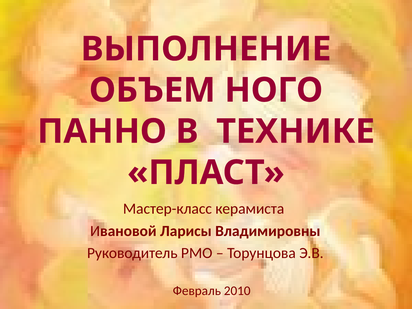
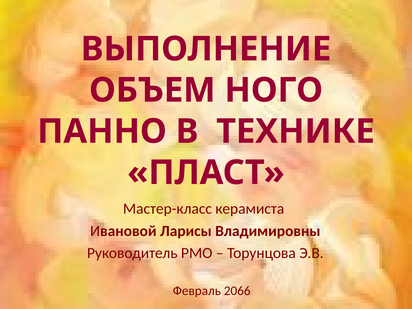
2010: 2010 -> 2066
